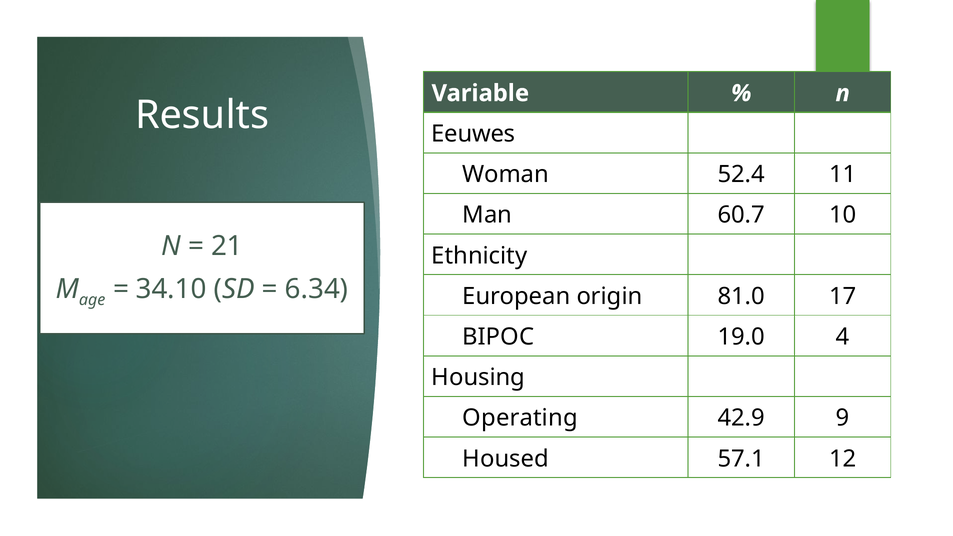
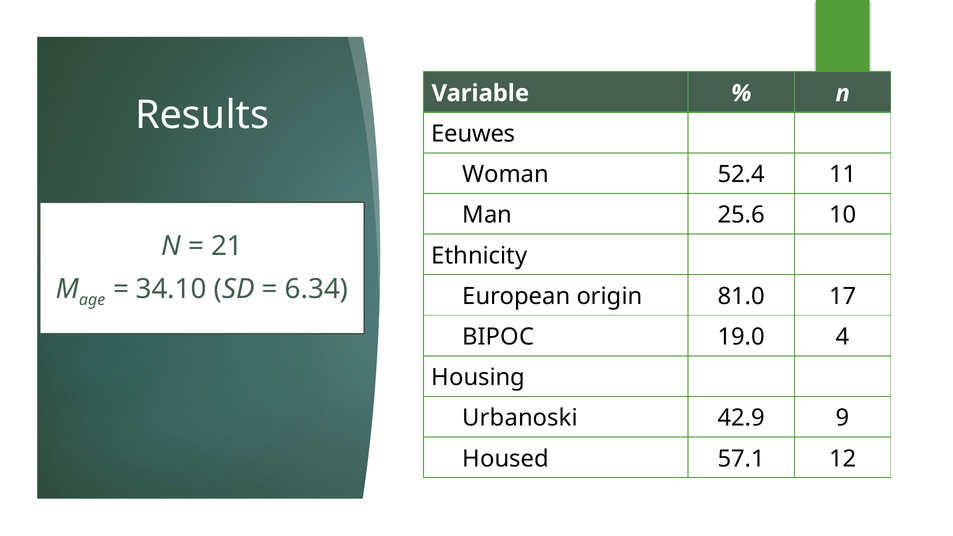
60.7: 60.7 -> 25.6
Operating: Operating -> Urbanoski
